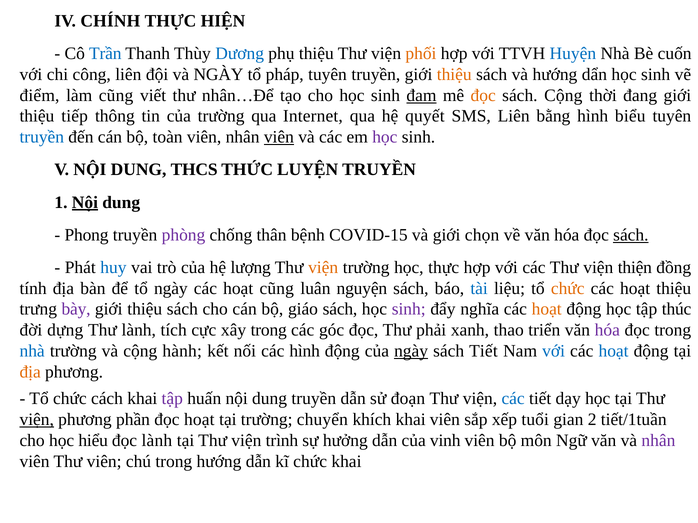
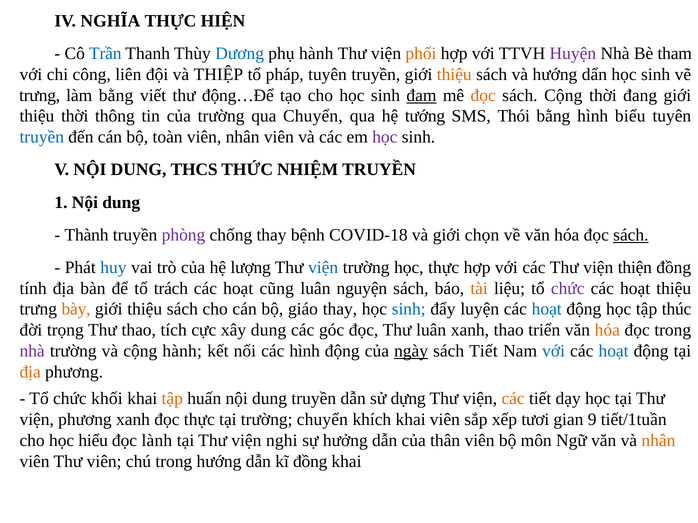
CHÍNH: CHÍNH -> NGHĨA
phụ thiệu: thiệu -> hành
Huyện colour: blue -> purple
cuốn: cuốn -> tham
và NGÀY: NGÀY -> THIỆP
điểm at (40, 95): điểm -> trưng
làm cũng: cũng -> bằng
nhân…Để: nhân…Để -> động…Để
thiệu tiếp: tiếp -> thời
qua Internet: Internet -> Chuyển
quyết: quyết -> tướng
SMS Liên: Liên -> Thói
viên at (279, 137) underline: present -> none
LUYỆN: LUYỆN -> NHIỆM
Nội at (85, 202) underline: present -> none
Phong: Phong -> Thành
chống thân: thân -> thay
COVID-15: COVID-15 -> COVID-18
viện at (323, 268) colour: orange -> blue
tổ ngày: ngày -> trách
tài colour: blue -> orange
chức at (568, 289) colour: orange -> purple
bày colour: purple -> orange
giáo sách: sách -> thay
sinh at (409, 310) colour: purple -> blue
nghĩa: nghĩa -> luyện
hoạt at (547, 310) colour: orange -> blue
dựng: dựng -> trọng
Thư lành: lành -> thao
xây trong: trong -> dung
Thư phải: phải -> luân
hóa at (607, 330) colour: purple -> orange
nhà at (32, 351) colour: blue -> purple
cách: cách -> khối
tập at (172, 399) colour: purple -> orange
đoạn: đoạn -> dựng
các at (513, 399) colour: blue -> orange
viện at (37, 420) underline: present -> none
phương phần: phần -> xanh
đọc hoạt: hoạt -> thực
tuổi: tuổi -> tươi
2: 2 -> 9
trình: trình -> nghi
vinh: vinh -> thân
nhân at (658, 441) colour: purple -> orange
kĩ chức: chức -> đồng
